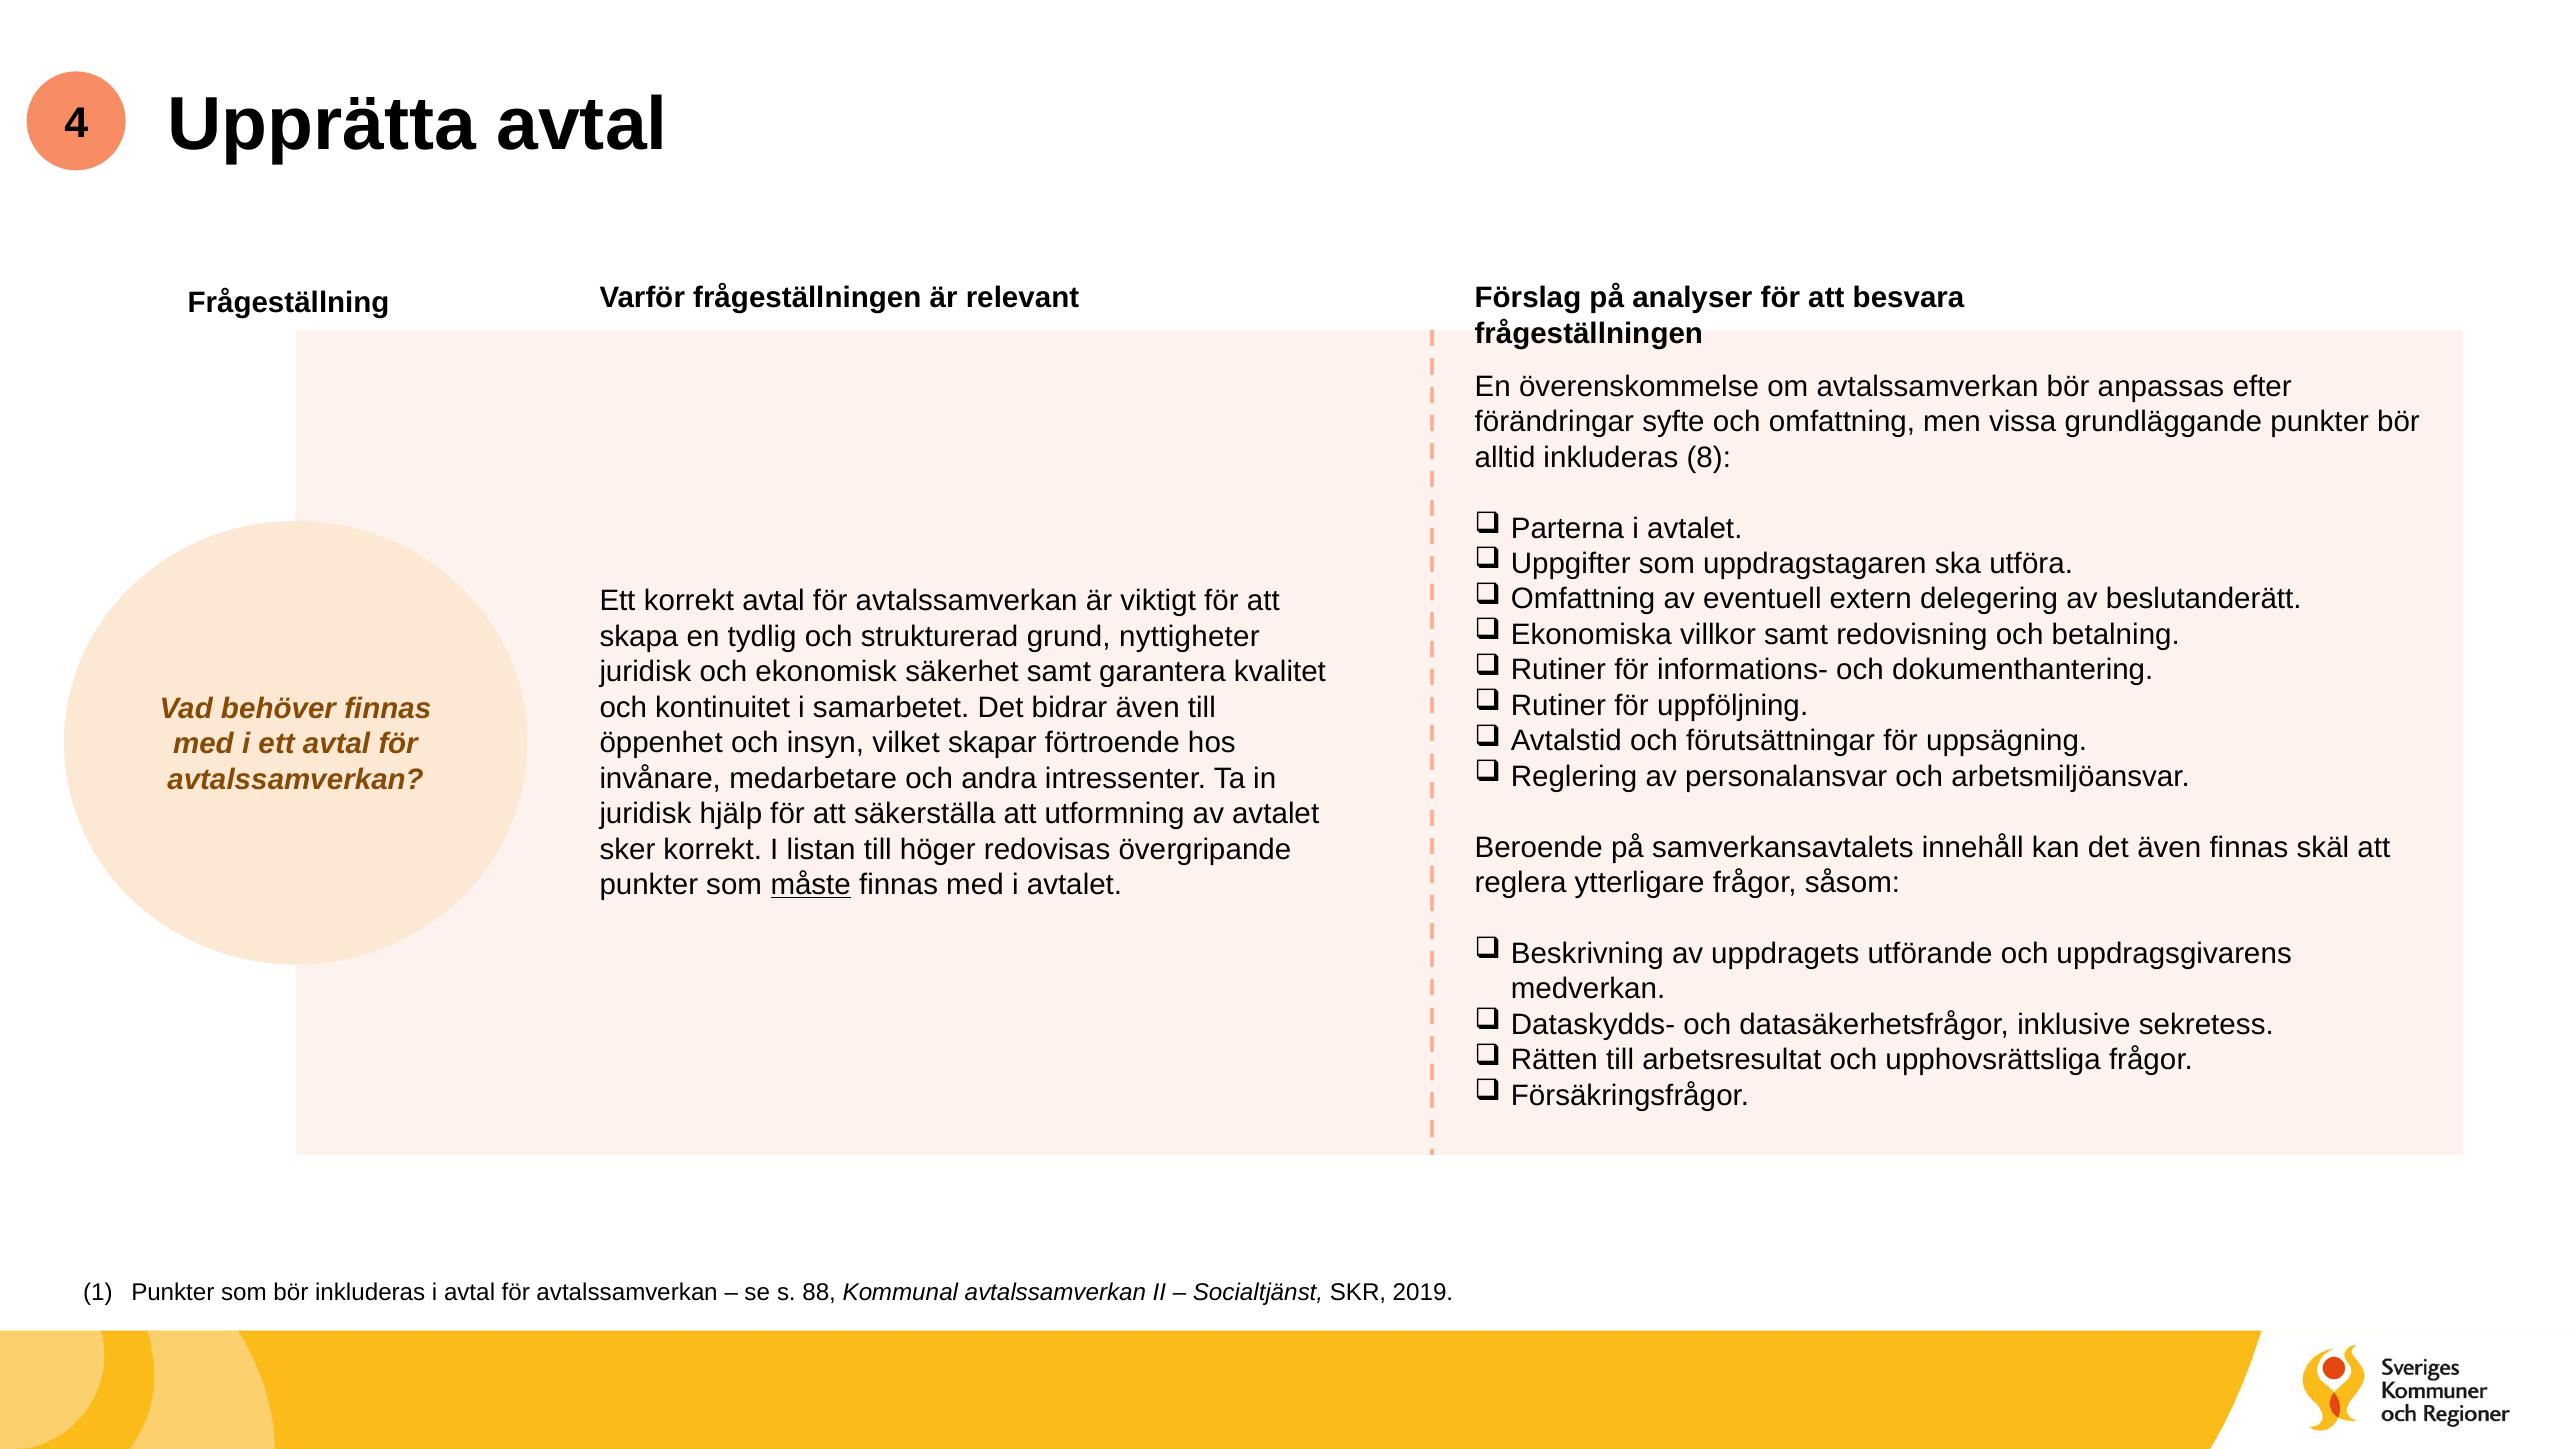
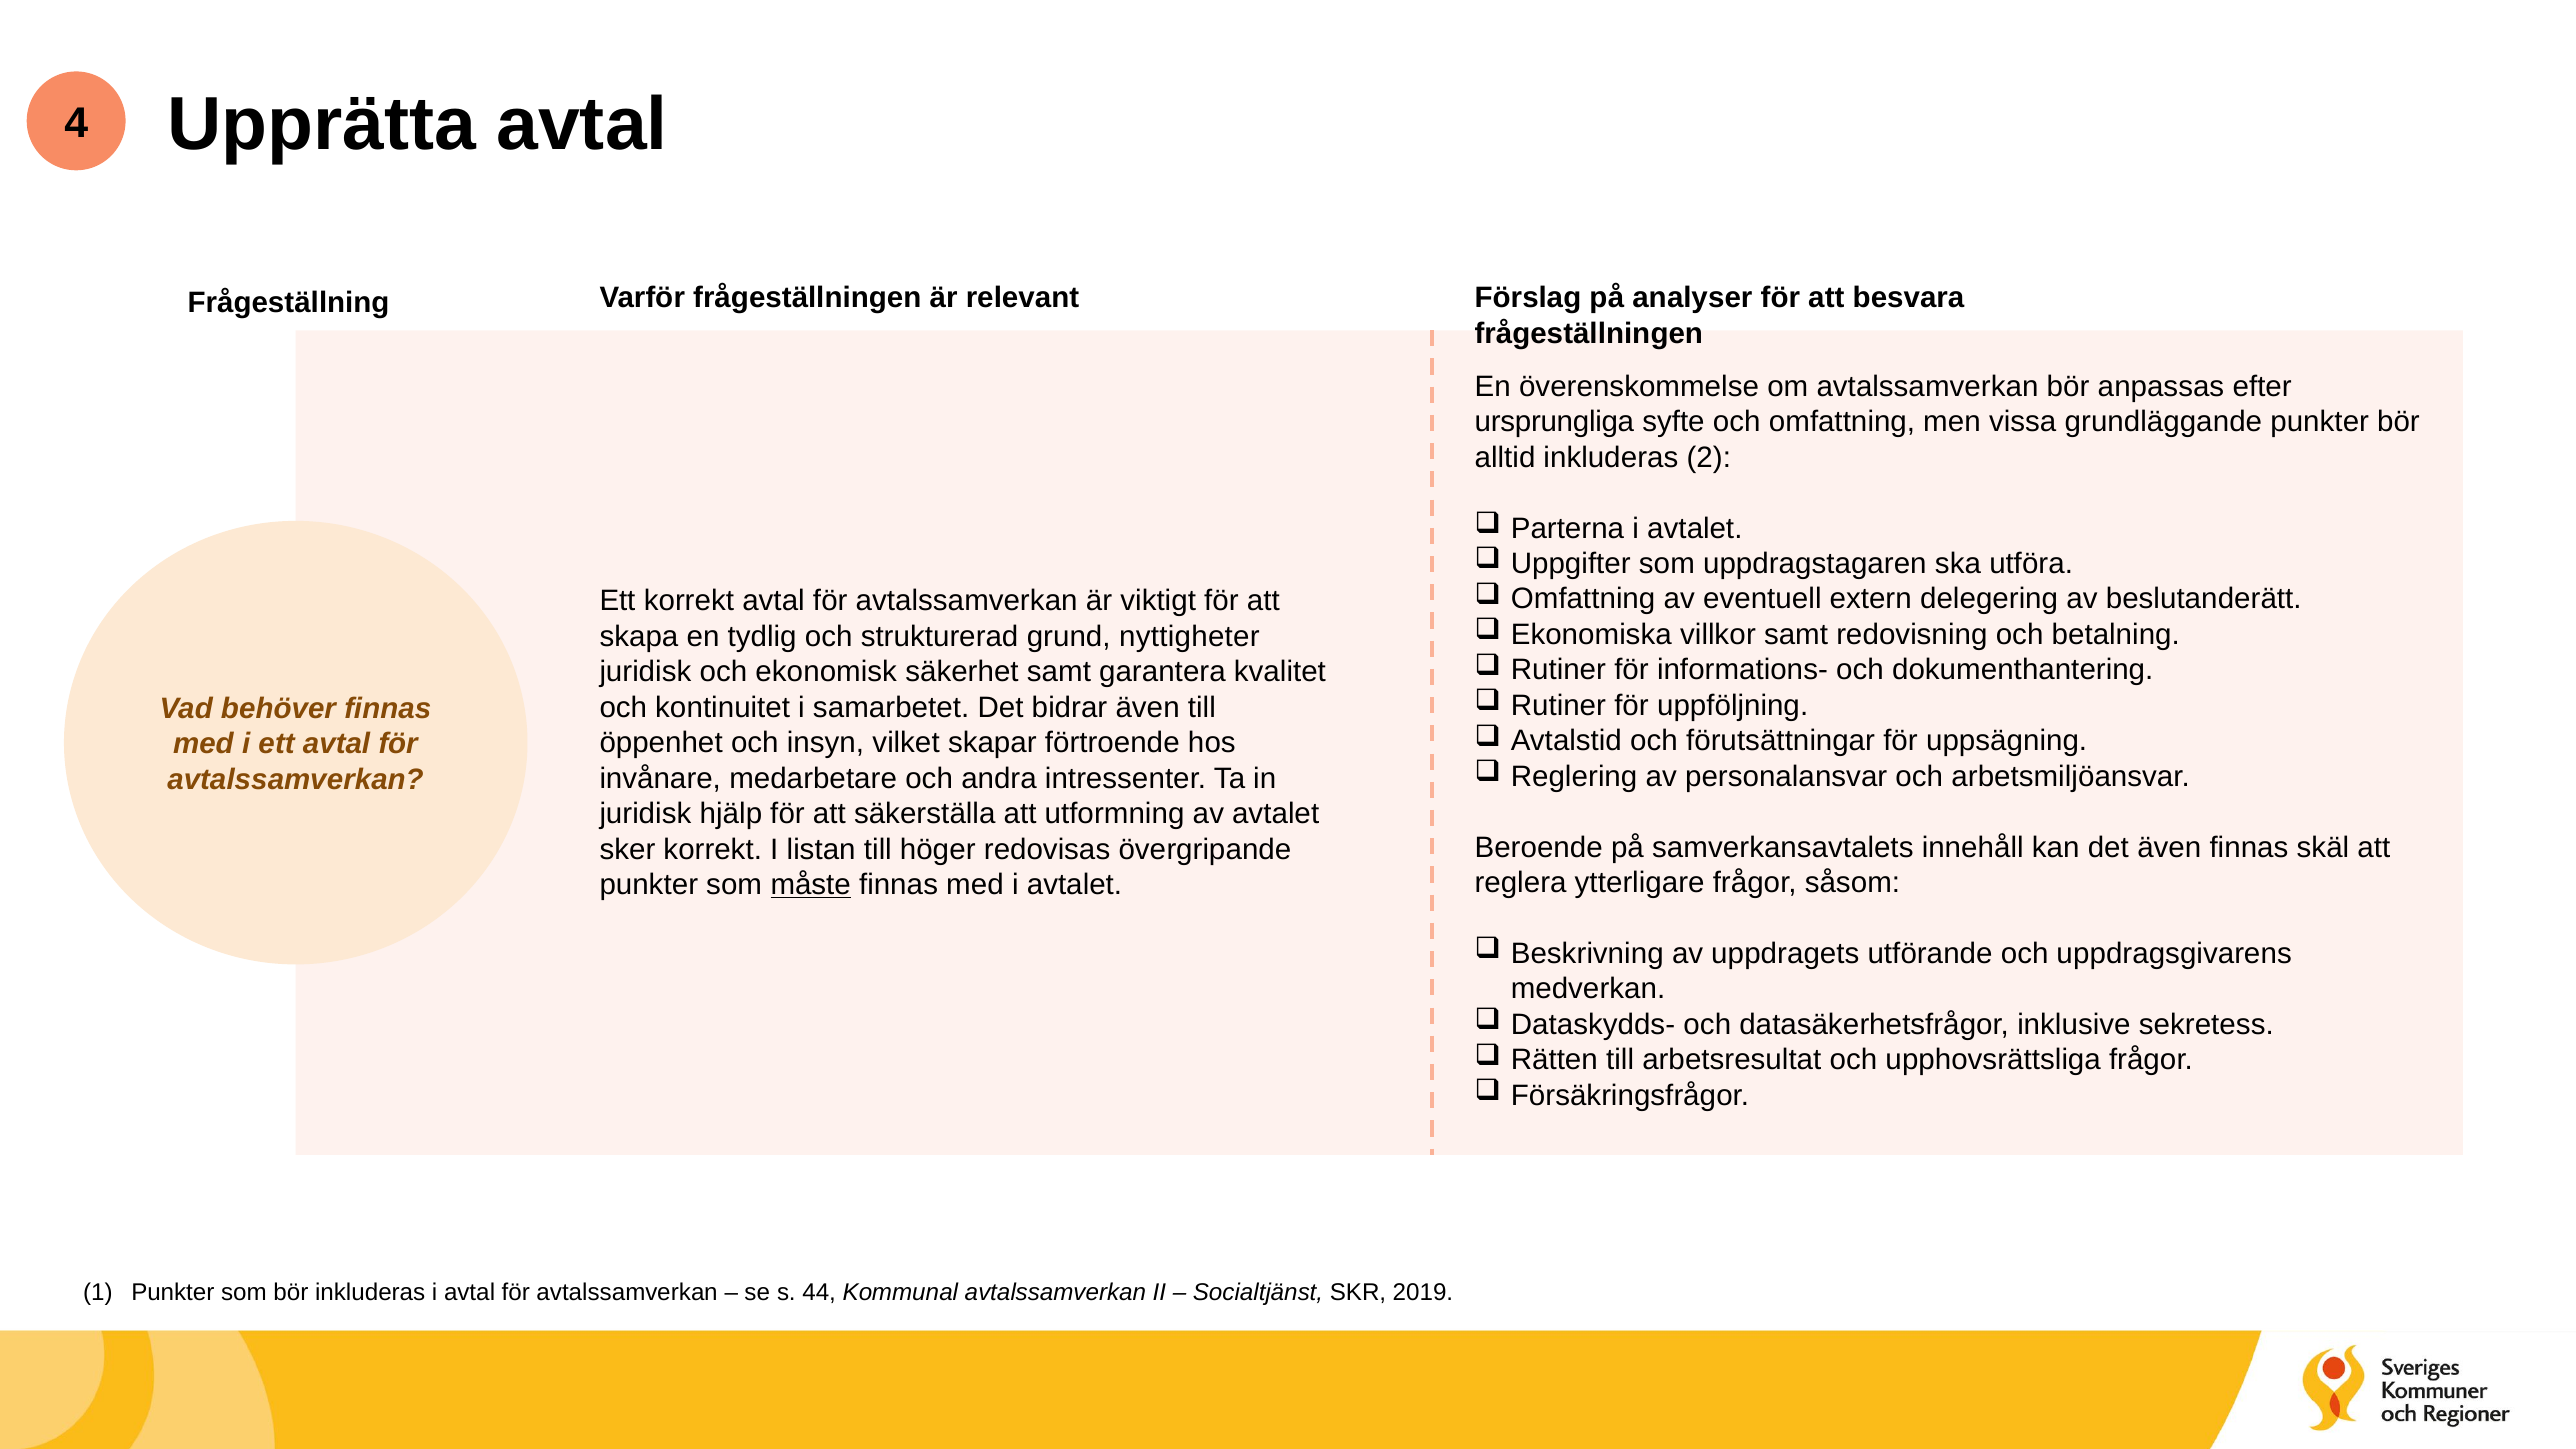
förändringar: förändringar -> ursprungliga
8: 8 -> 2
88: 88 -> 44
